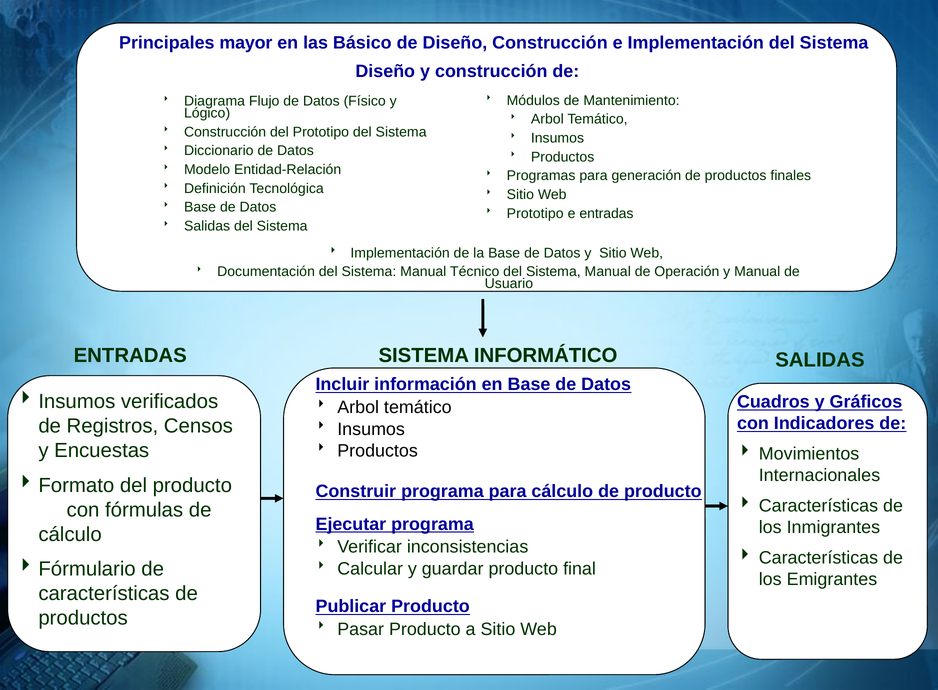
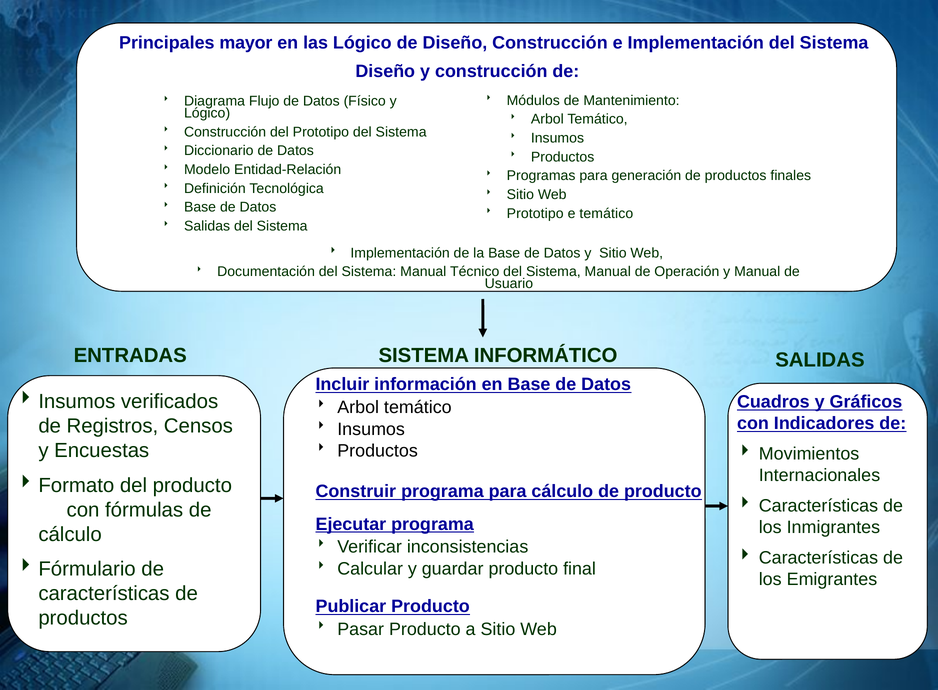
las Básico: Básico -> Lógico
e entradas: entradas -> temático
